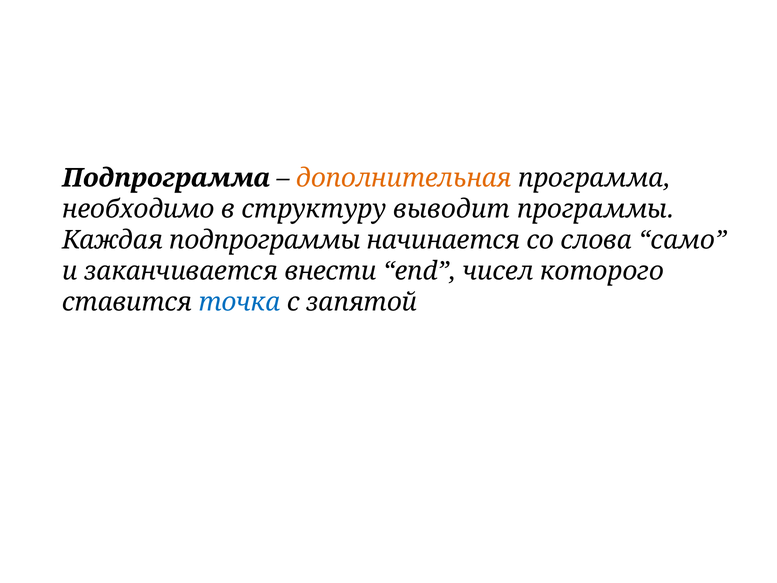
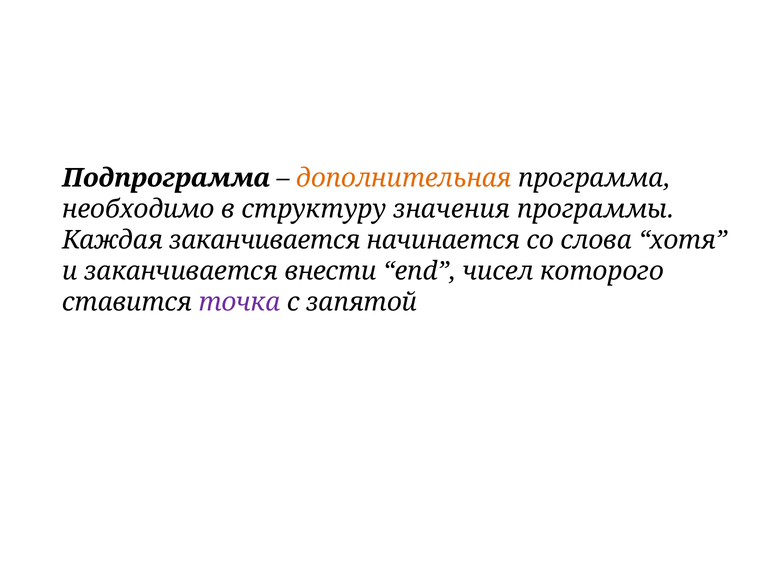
выводит: выводит -> значения
Каждая подпрограммы: подпрограммы -> заканчивается
само: само -> хотя
точка colour: blue -> purple
